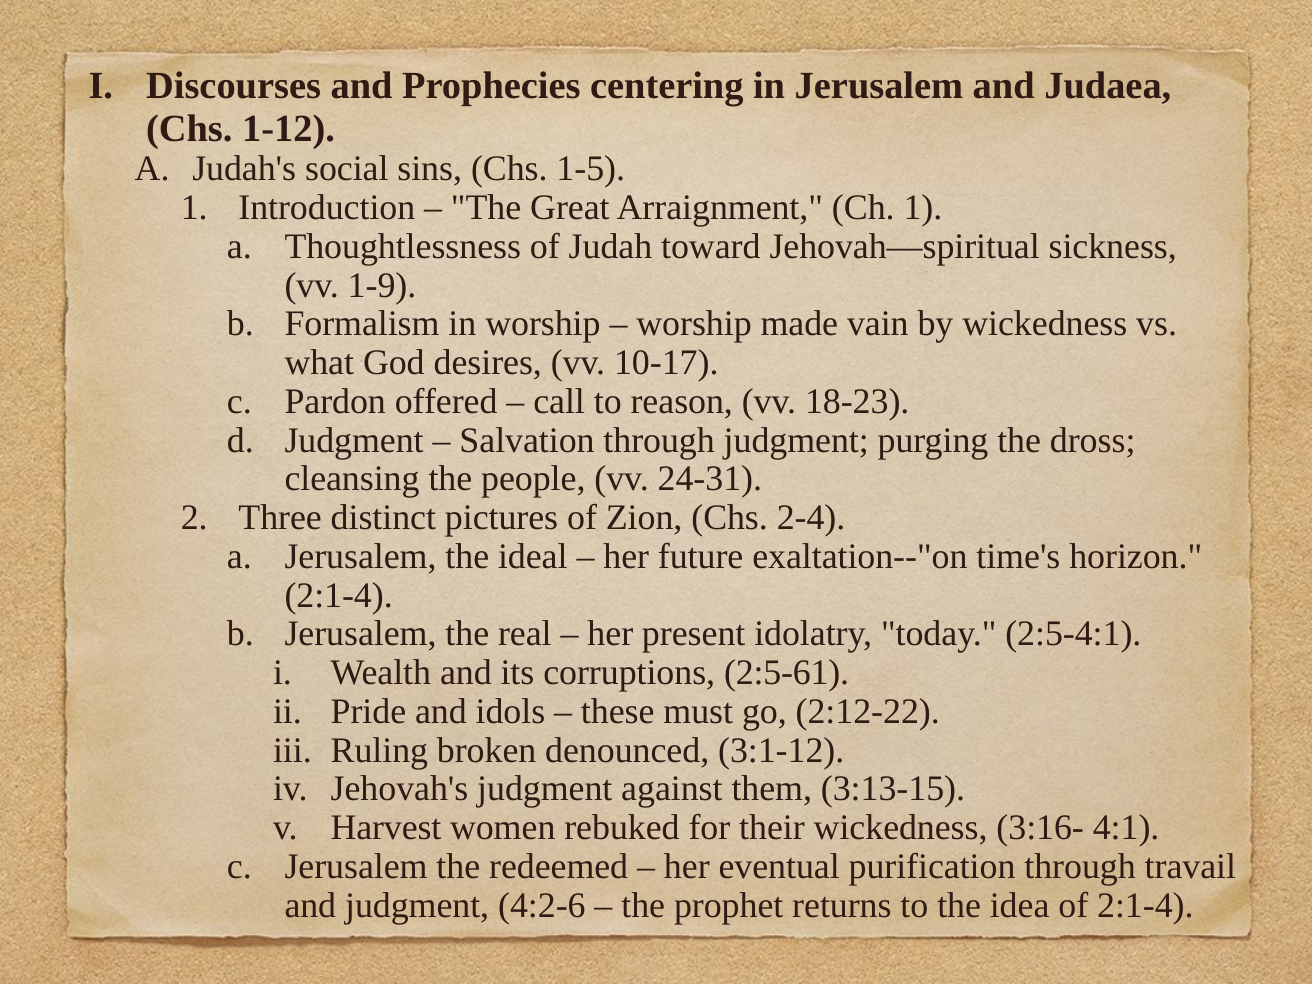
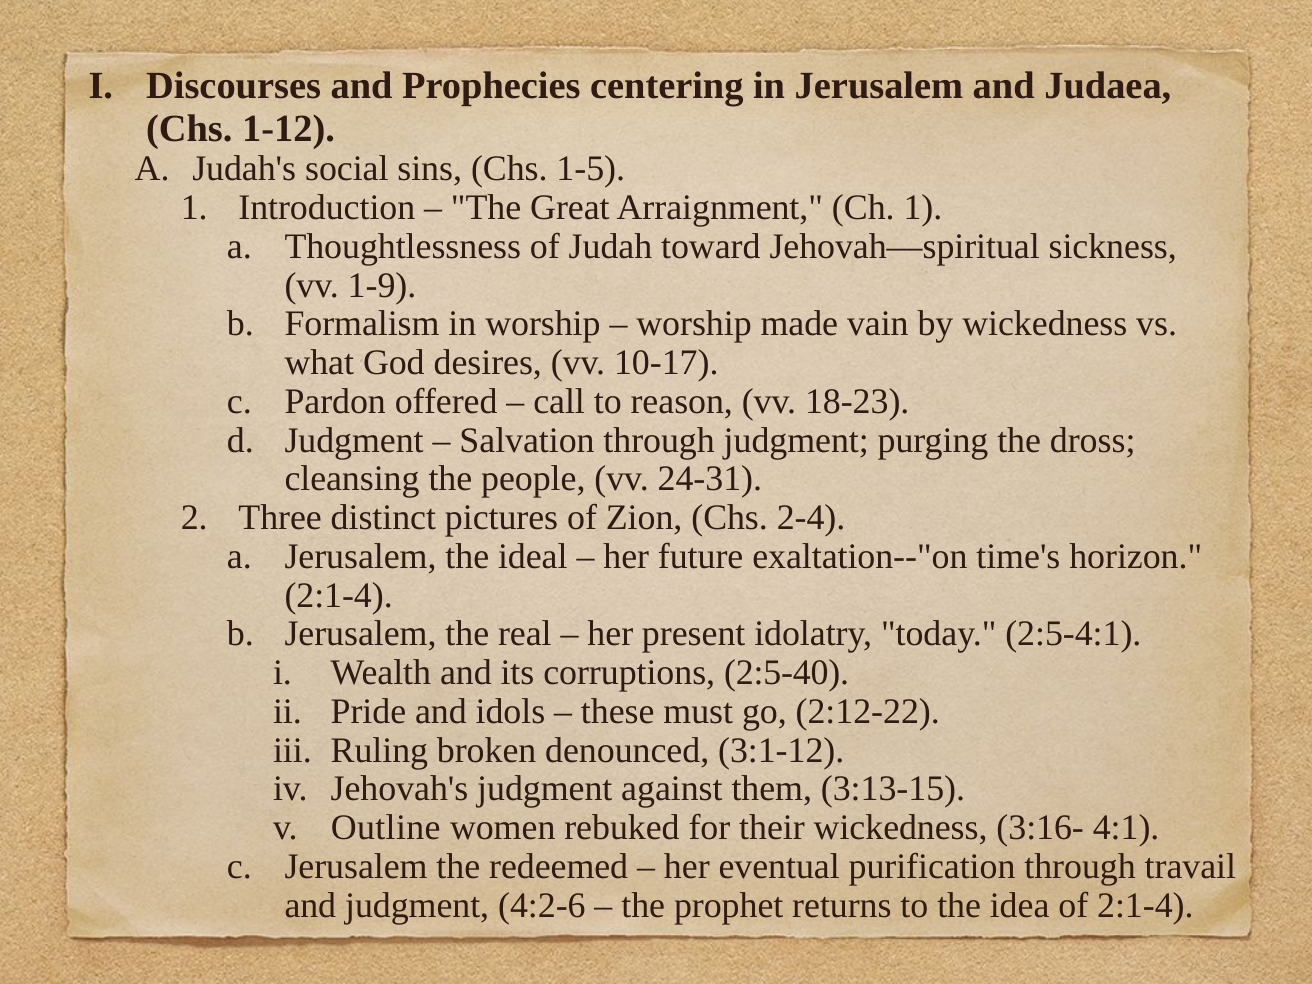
2:5-61: 2:5-61 -> 2:5-40
Harvest: Harvest -> Outline
